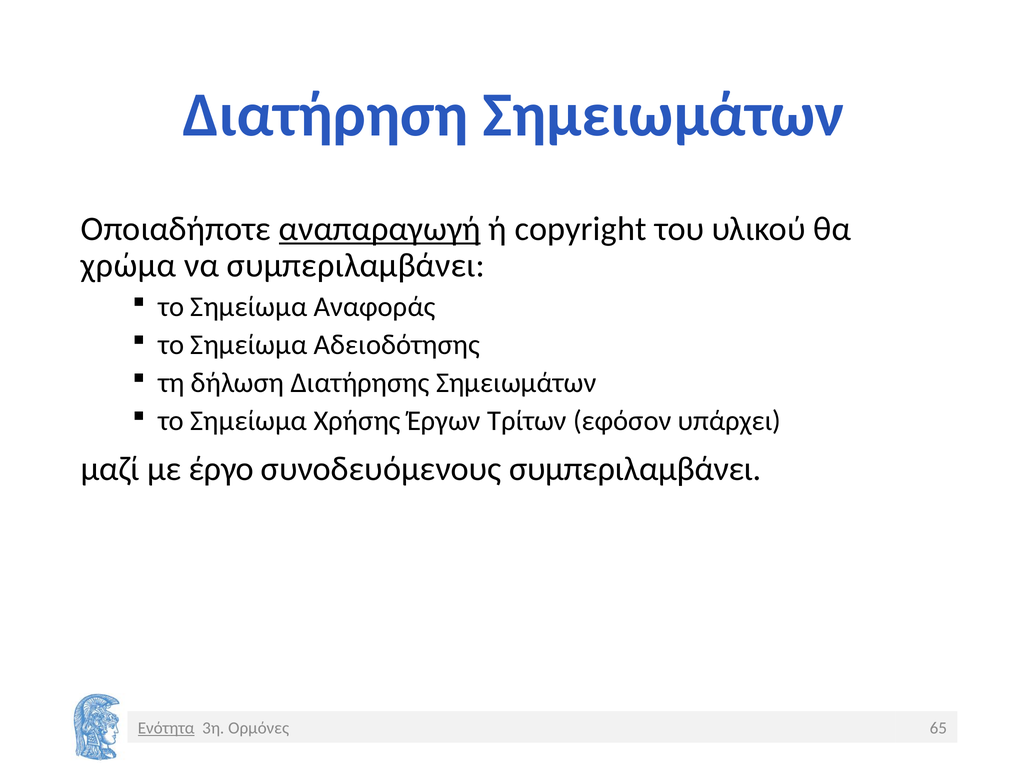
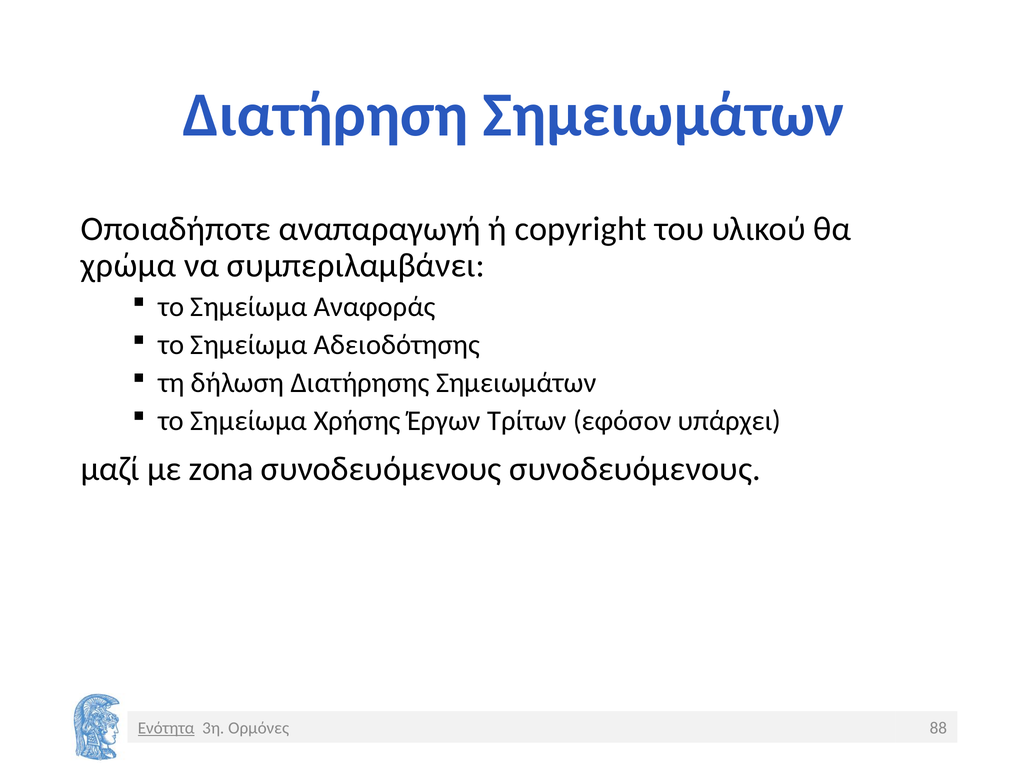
αναπαραγωγή underline: present -> none
έργο: έργο -> zona
συνοδευόμενους συμπεριλαμβάνει: συμπεριλαμβάνει -> συνοδευόμενους
65: 65 -> 88
